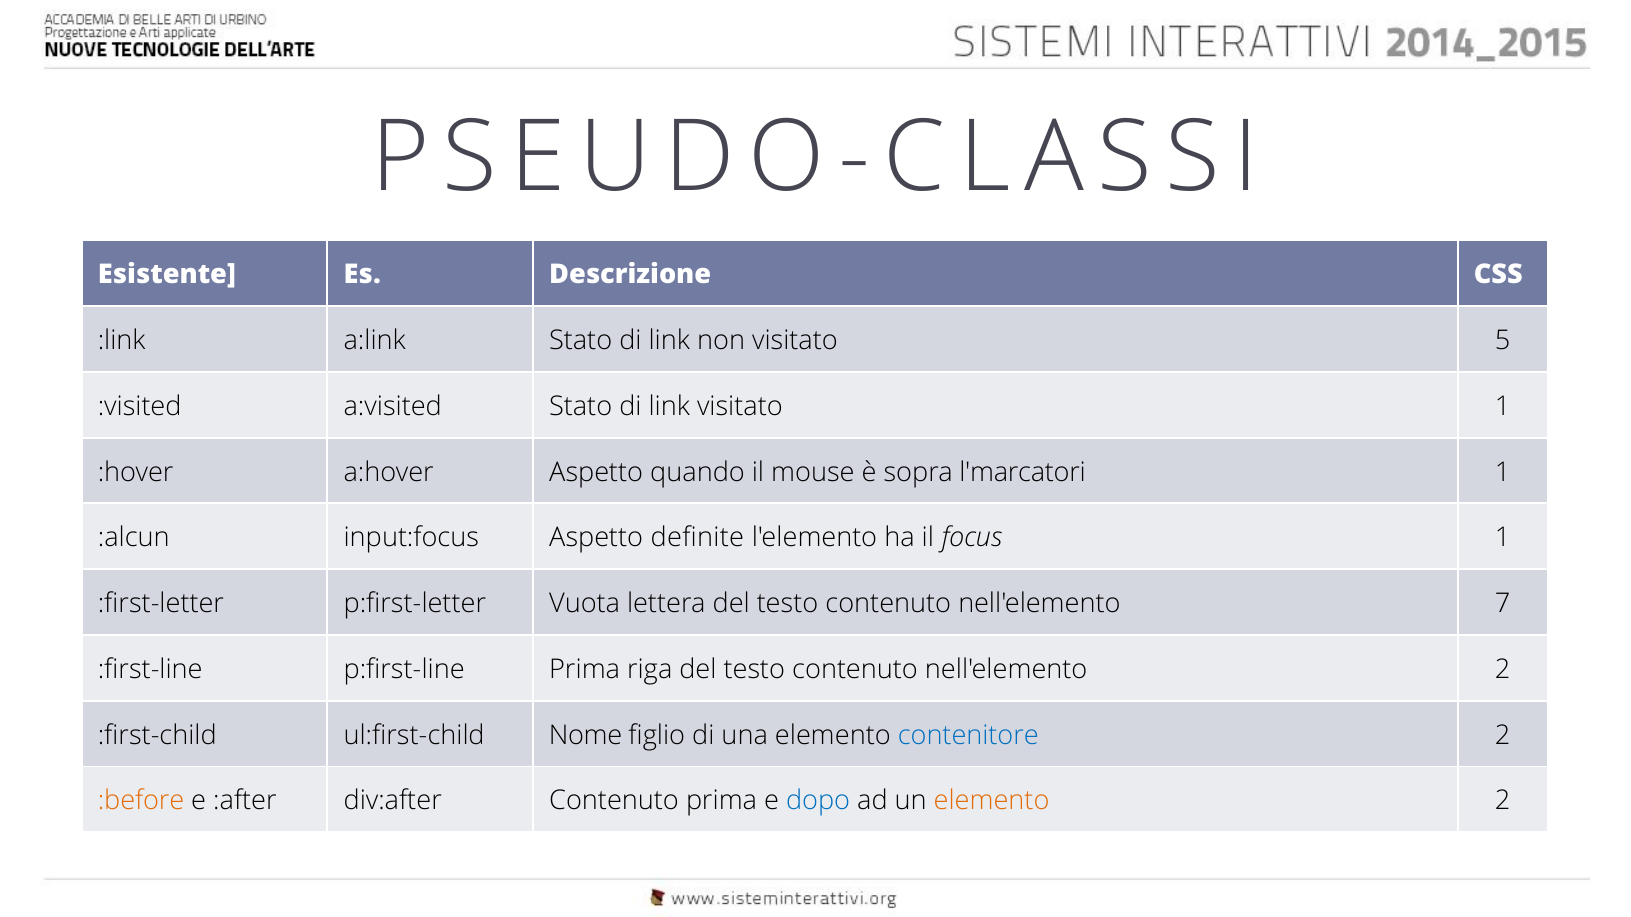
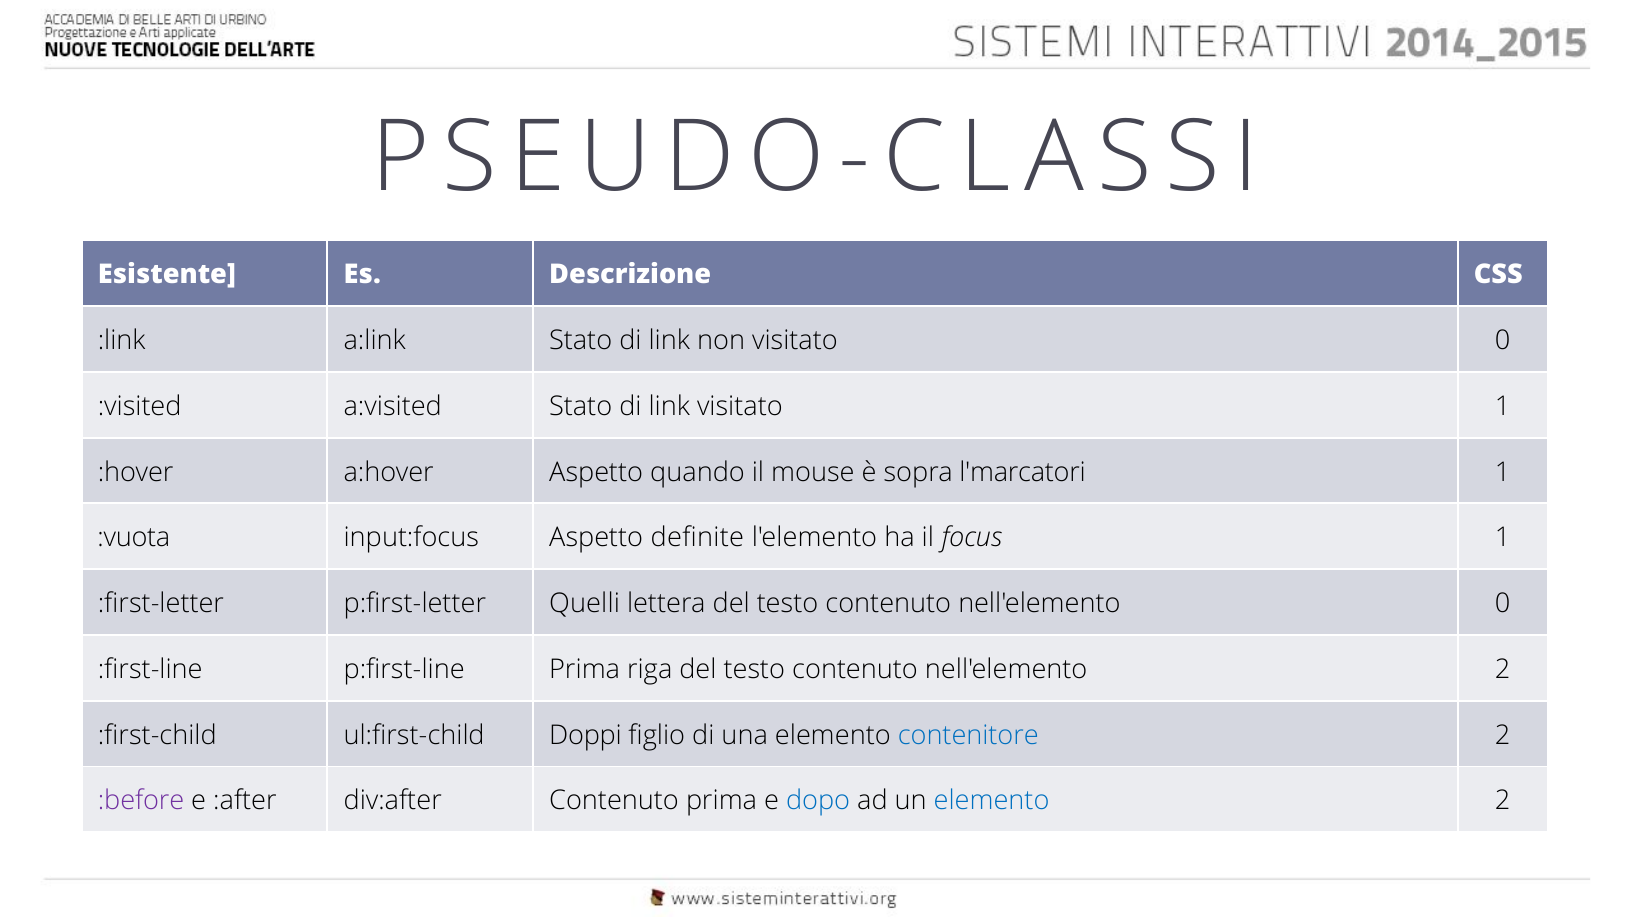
visitato 5: 5 -> 0
:alcun: :alcun -> :vuota
Vuota: Vuota -> Quelli
nell'elemento 7: 7 -> 0
Nome: Nome -> Doppi
:before colour: orange -> purple
elemento at (992, 801) colour: orange -> blue
